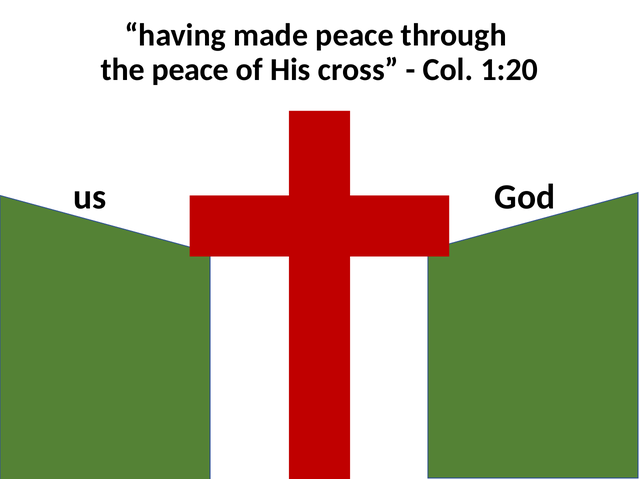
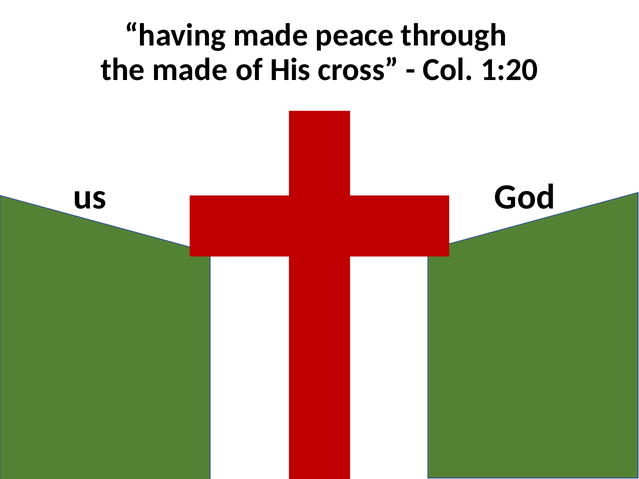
the peace: peace -> made
